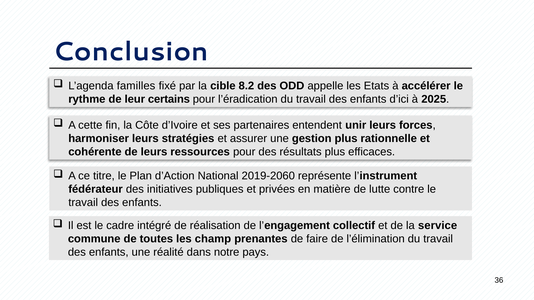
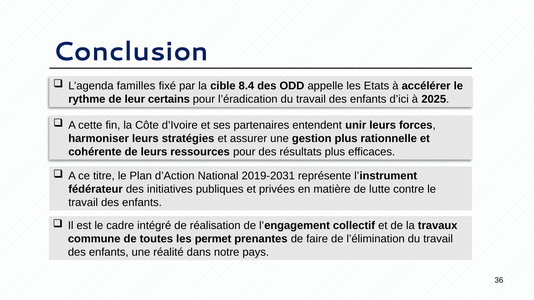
8.2: 8.2 -> 8.4
2019-2060: 2019-2060 -> 2019-2031
service: service -> travaux
champ: champ -> permet
